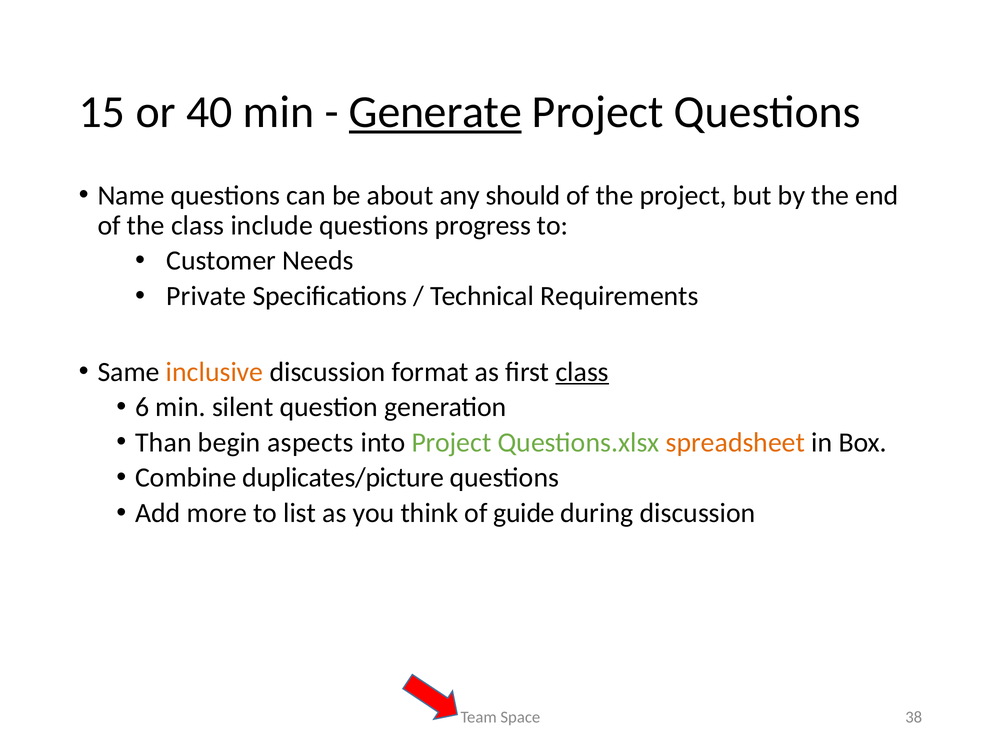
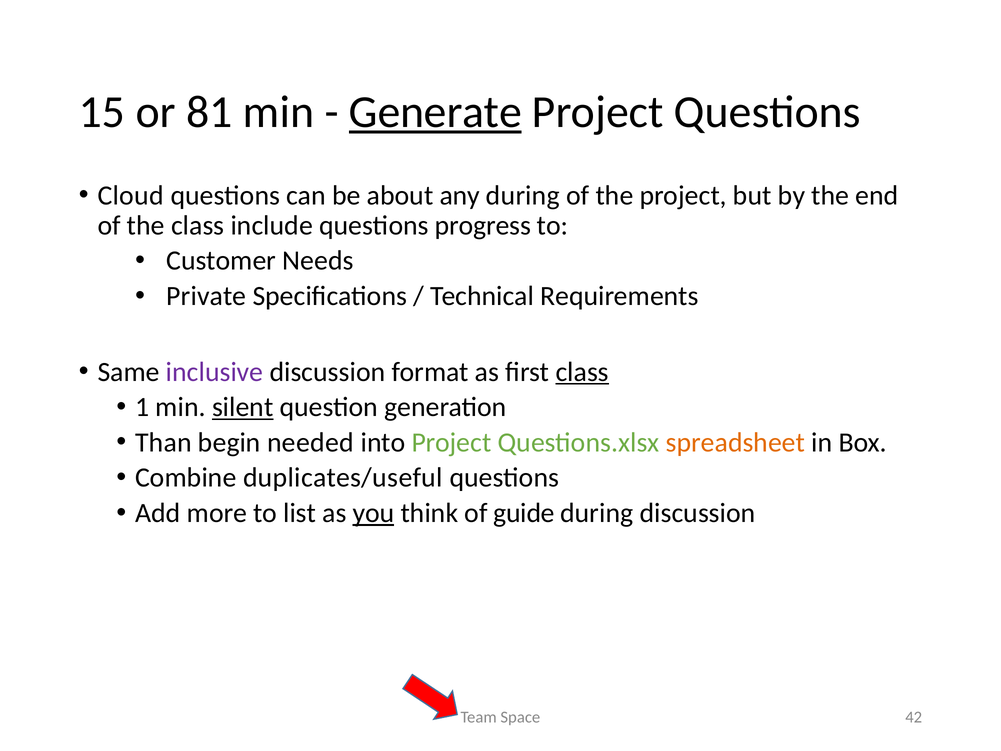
40: 40 -> 81
Name: Name -> Cloud
any should: should -> during
inclusive colour: orange -> purple
6: 6 -> 1
silent underline: none -> present
aspects: aspects -> needed
duplicates/picture: duplicates/picture -> duplicates/useful
you underline: none -> present
38: 38 -> 42
